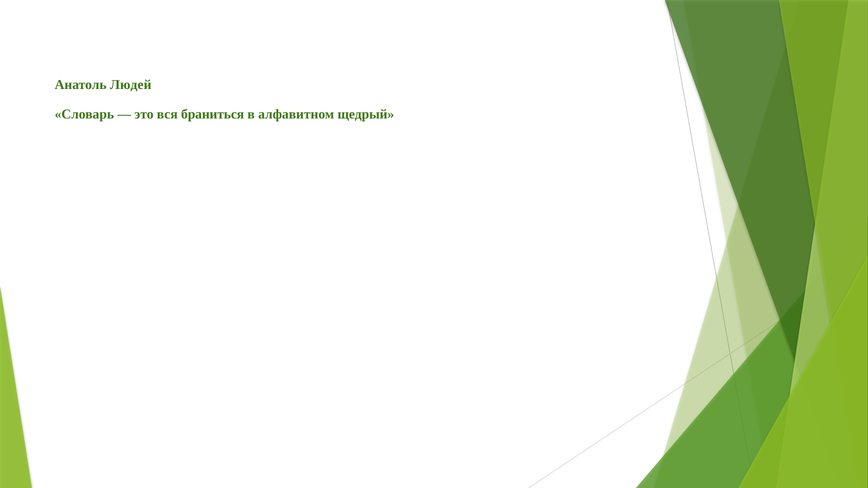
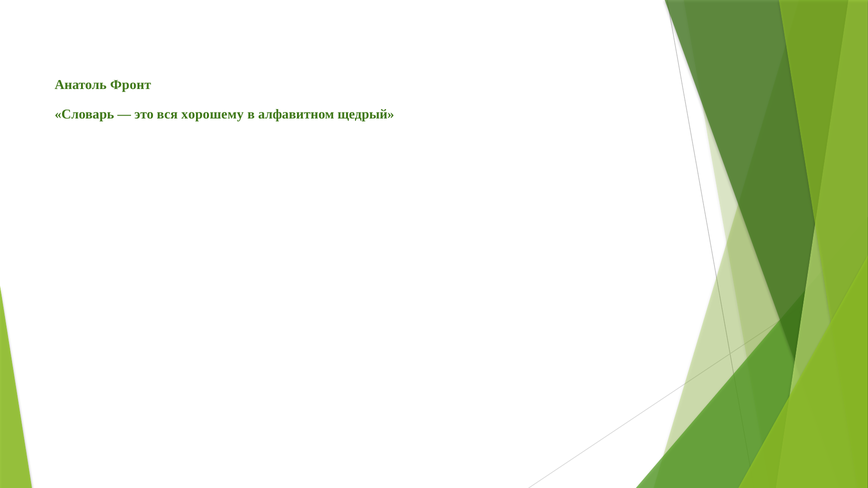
Людей: Людей -> Фронт
браниться: браниться -> хорошему
